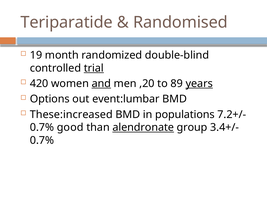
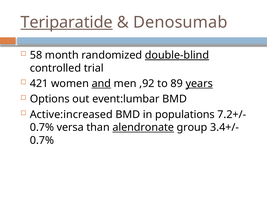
Teriparatide underline: none -> present
Randomised: Randomised -> Denosumab
19: 19 -> 58
double-blind underline: none -> present
trial underline: present -> none
420: 420 -> 421
,20: ,20 -> ,92
These:increased: These:increased -> Active:increased
good: good -> versa
